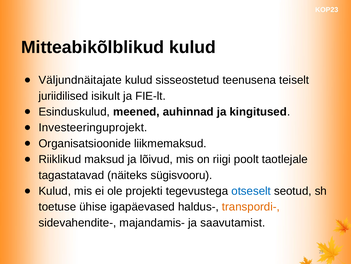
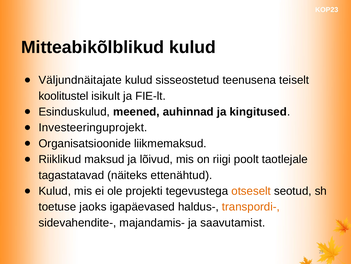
juriidilised: juriidilised -> koolitustel
sügisvooru: sügisvooru -> ettenähtud
otseselt colour: blue -> orange
ühise: ühise -> jaoks
